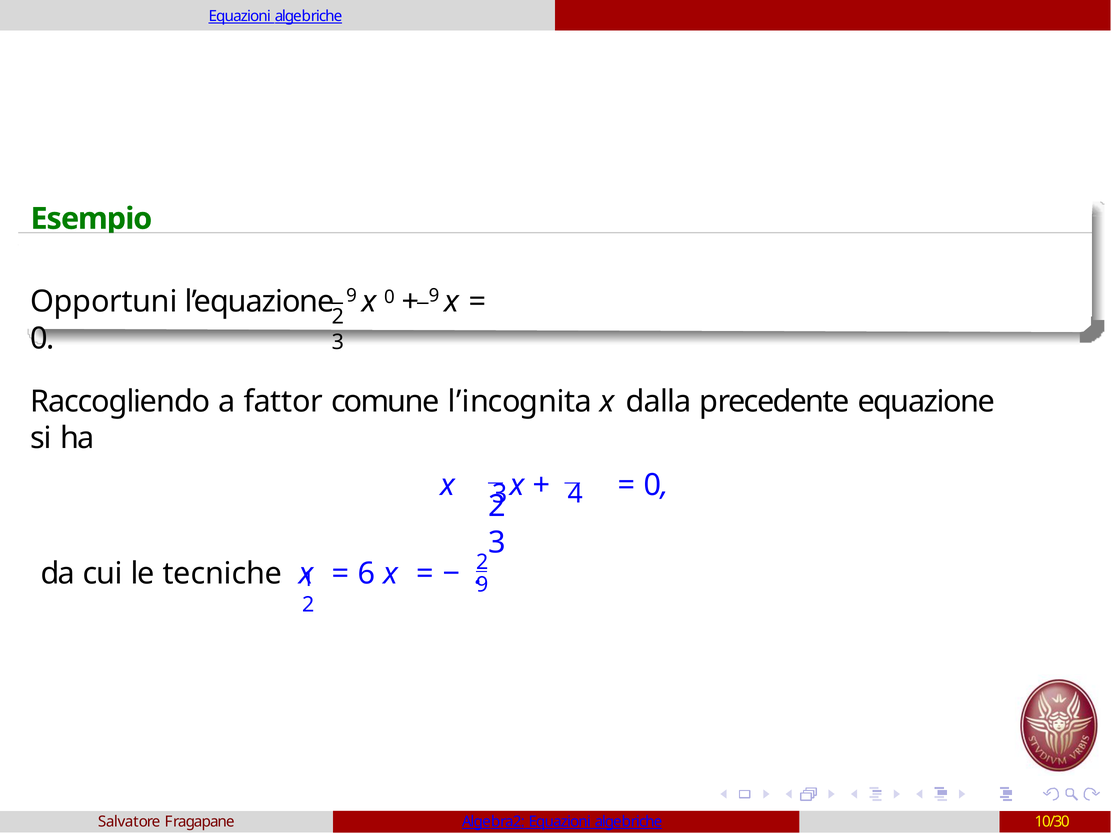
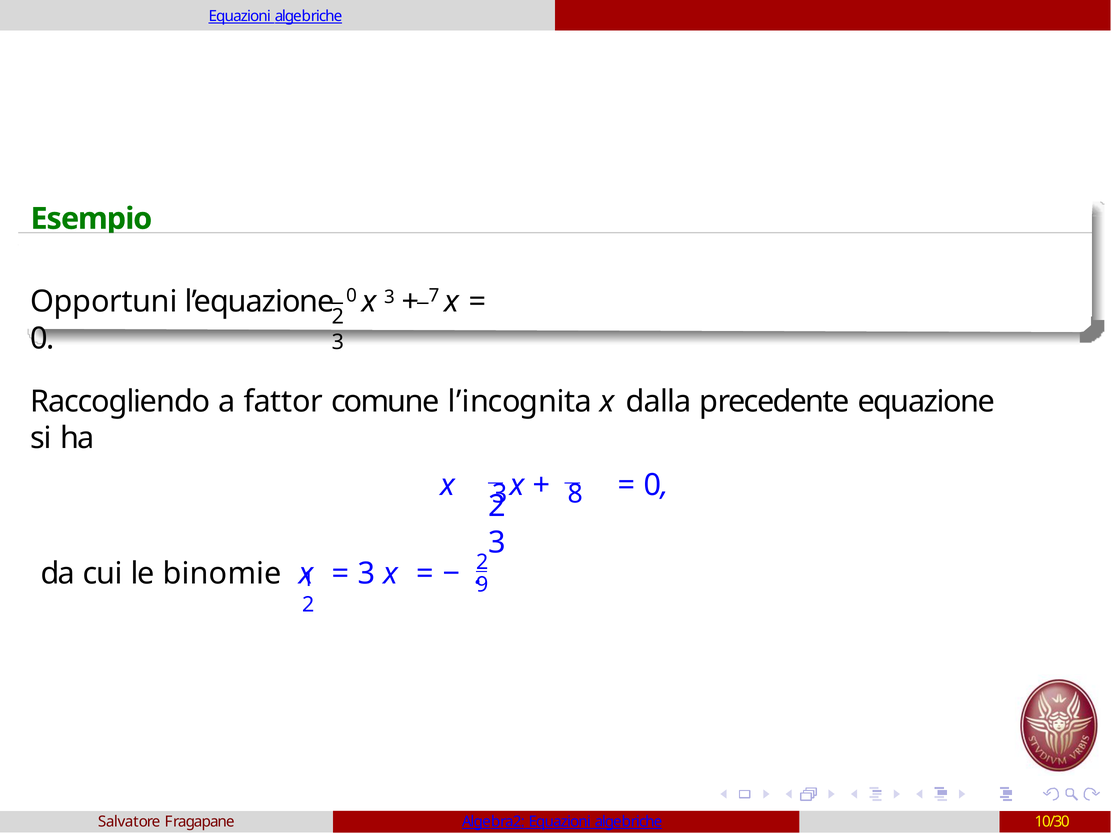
l’equazione 9: 9 -> 0
x 0: 0 -> 3
9 at (434, 296): 9 -> 7
4: 4 -> 8
tecniche: tecniche -> binomie
6 at (367, 574): 6 -> 3
